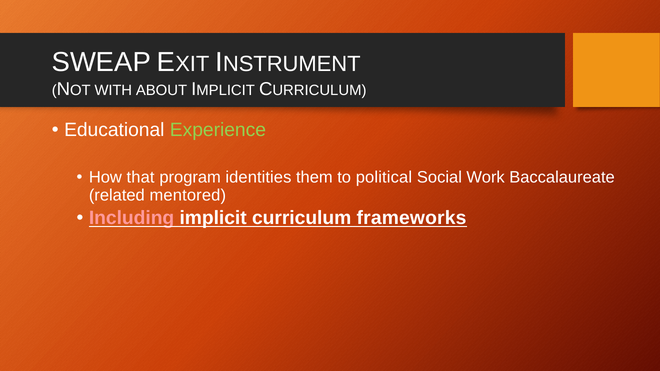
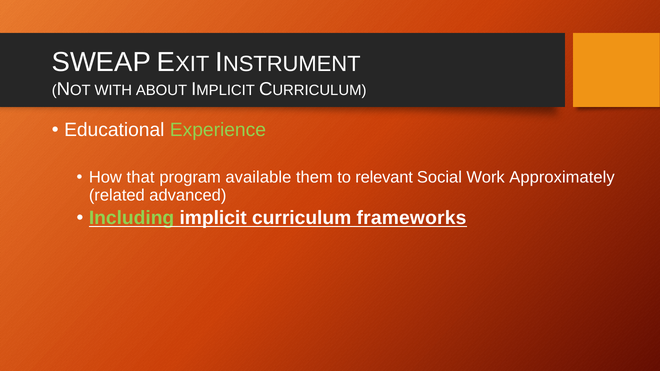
identities: identities -> available
political: political -> relevant
Baccalaureate: Baccalaureate -> Approximately
mentored: mentored -> advanced
Including colour: pink -> light green
